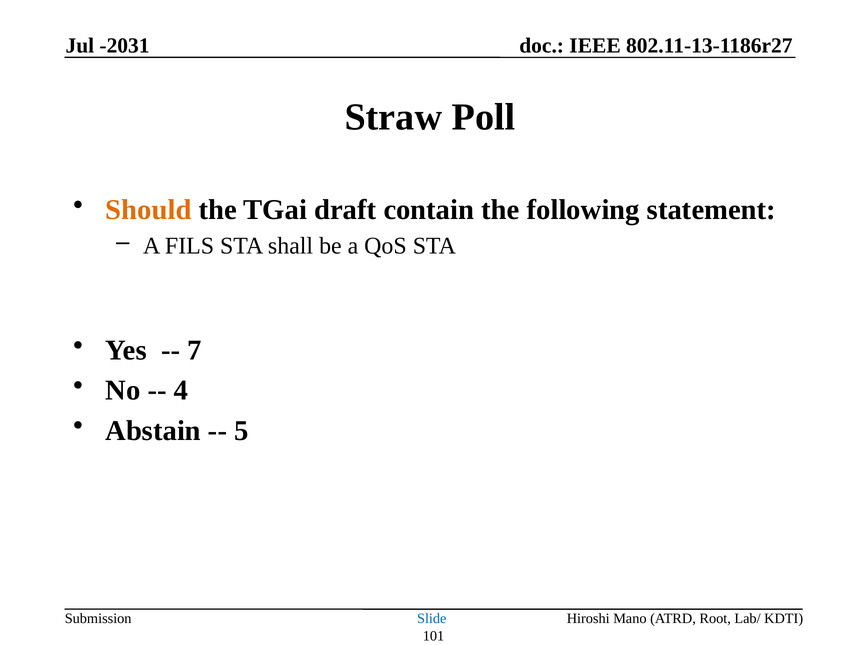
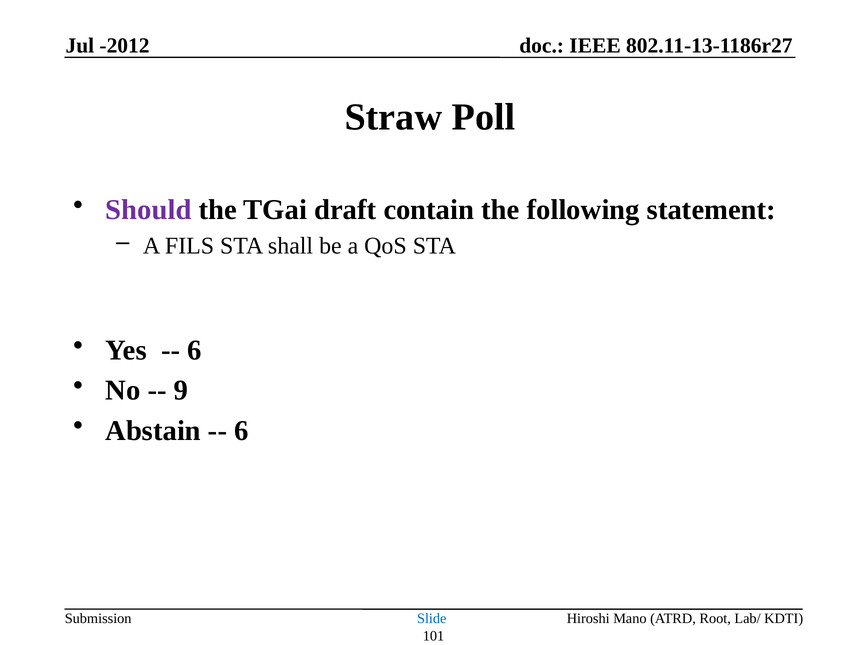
-2031: -2031 -> -2012
Should colour: orange -> purple
7 at (194, 350): 7 -> 6
4: 4 -> 9
5 at (241, 431): 5 -> 6
